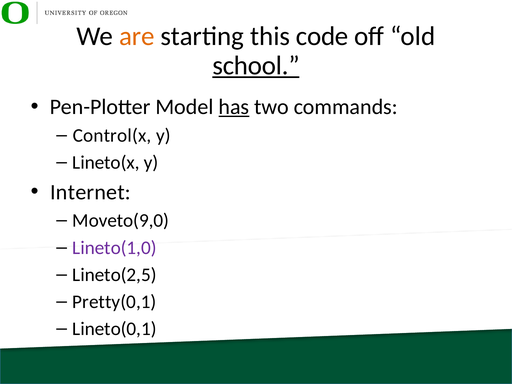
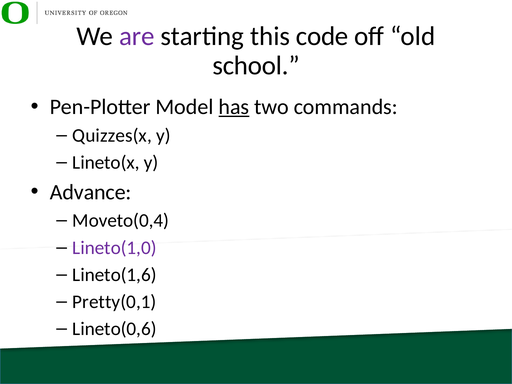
are colour: orange -> purple
school underline: present -> none
Control(x: Control(x -> Quizzes(x
Internet: Internet -> Advance
Moveto(9,0: Moveto(9,0 -> Moveto(0,4
Lineto(2,5: Lineto(2,5 -> Lineto(1,6
Lineto(0,1: Lineto(0,1 -> Lineto(0,6
